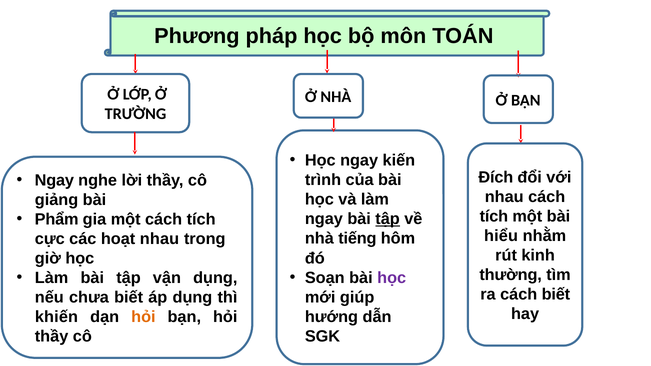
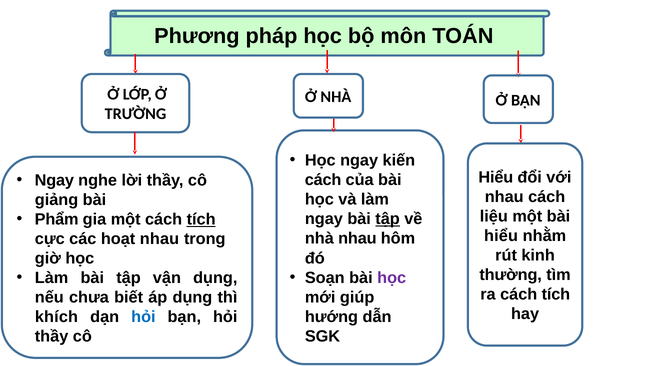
Đích at (496, 177): Đích -> Hiểu
trình at (323, 180): trình -> cách
tích at (494, 216): tích -> liệu
tích at (201, 220) underline: none -> present
nhà tiếng: tiếng -> nhau
ra cách biết: biết -> tích
khiến: khiến -> khích
hỏi at (143, 317) colour: orange -> blue
